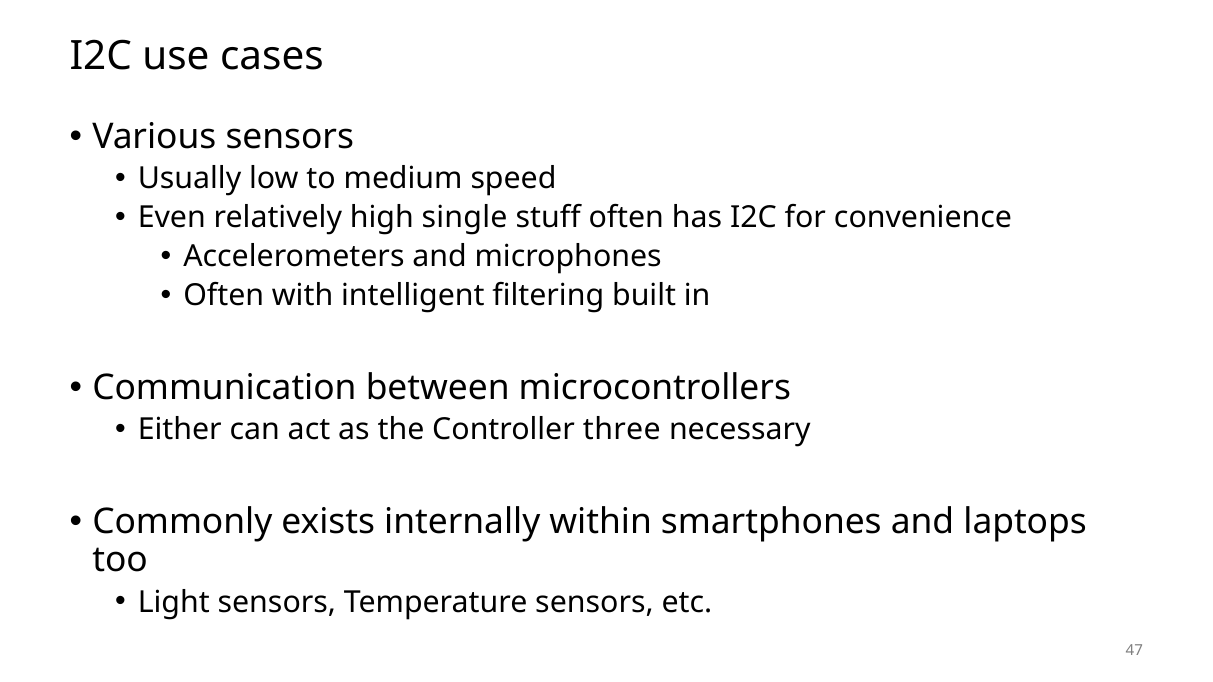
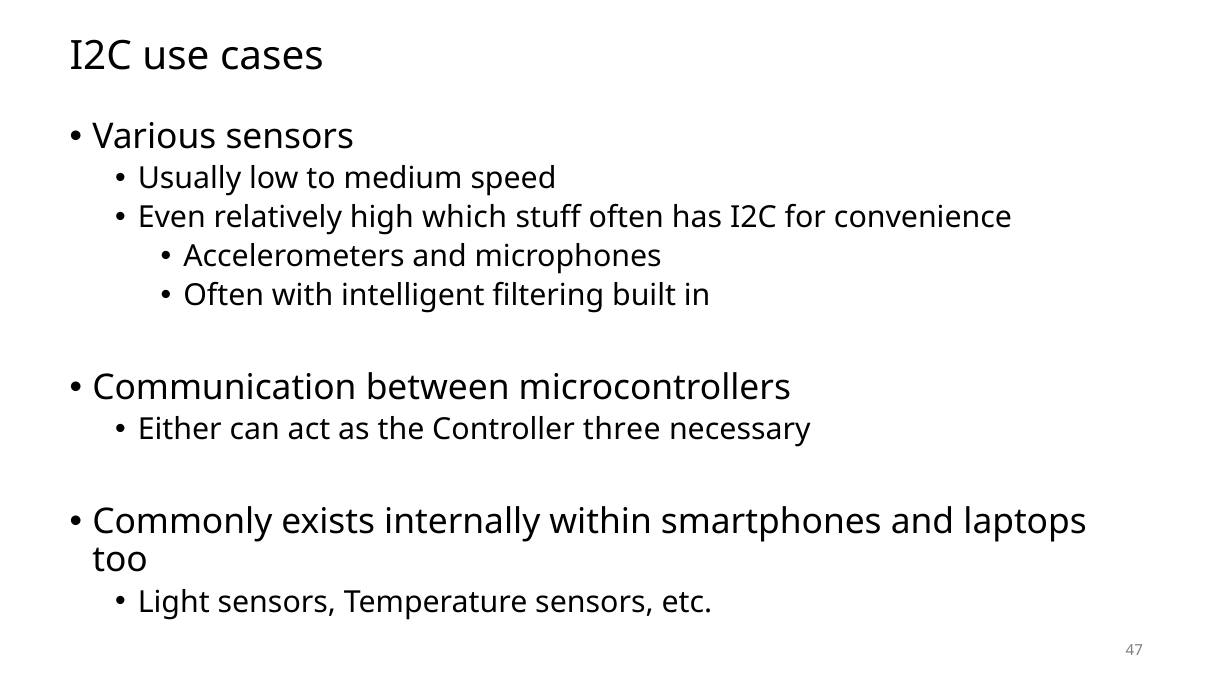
single: single -> which
